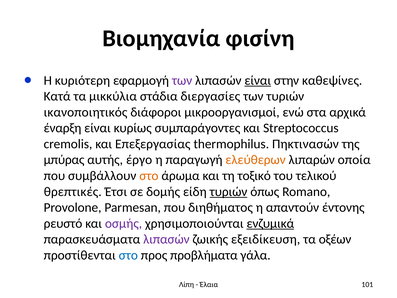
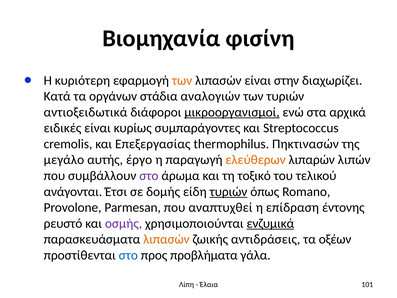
των at (182, 80) colour: purple -> orange
είναι at (258, 80) underline: present -> none
καθεψίνες: καθεψίνες -> διαχωρίζει
μικκύλια: μικκύλια -> oργάvωv
διεργασίες: διεργασίες -> αναλογιών
ικανοποιητικός: ικανοποιητικός -> αντιοξειδωτικά
μικροοργανισμοί underline: none -> present
έναρξη: έναρξη -> ειδικές
μπύρας: μπύρας -> μεγάλο
οποία: οποία -> λιπών
στο at (149, 176) colour: orange -> purple
θρεπτικές: θρεπτικές -> ανάγονται
διηθήματος: διηθήματος -> αναπτυχθεί
απαντούν: απαντούν -> επίδραση
λιπασών at (166, 239) colour: purple -> orange
εξειδίκευση: εξειδίκευση -> αντιδράσεις
